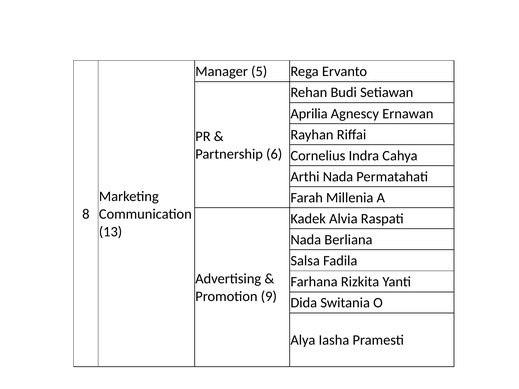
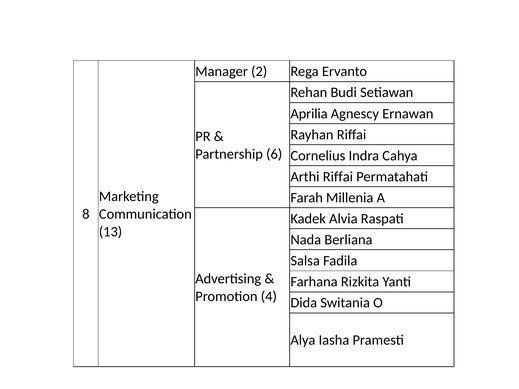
5: 5 -> 2
Arthi Nada: Nada -> Riffai
9: 9 -> 4
